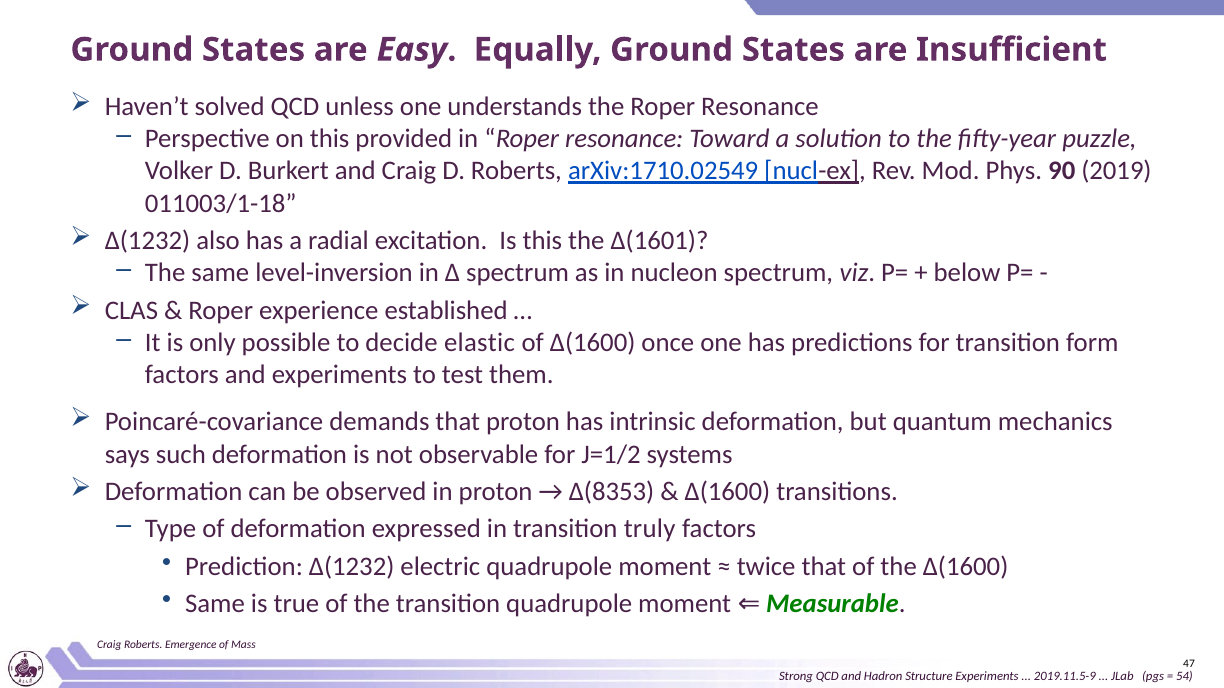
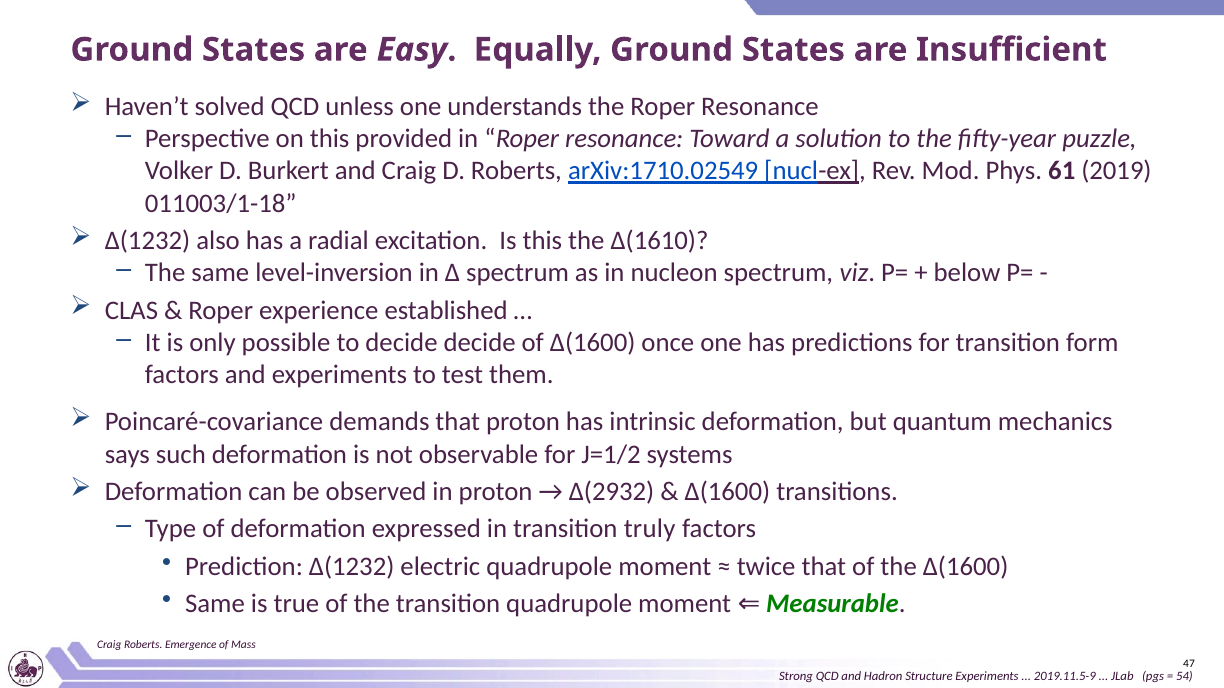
90: 90 -> 61
Δ(1601: Δ(1601 -> Δ(1610
decide elastic: elastic -> decide
Δ(8353: Δ(8353 -> Δ(2932
